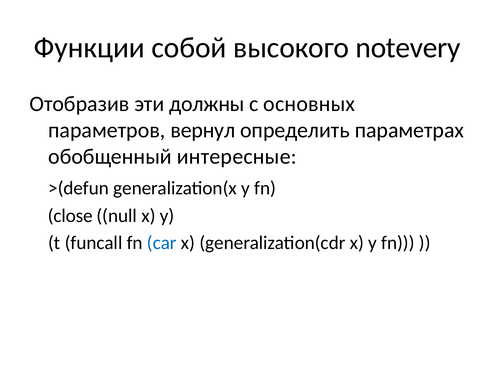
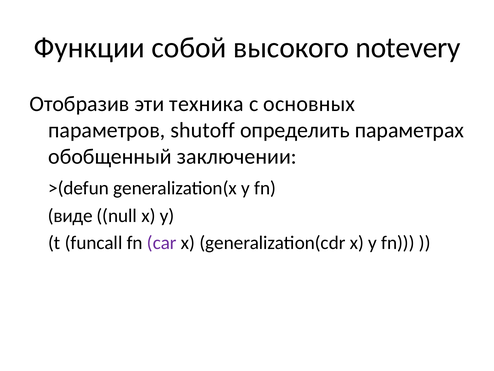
должны: должны -> техника
вернул: вернул -> shutoff
интересные: интересные -> заключении
close: close -> виде
car colour: blue -> purple
